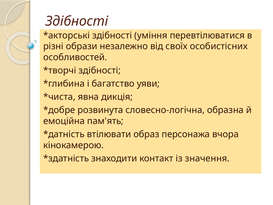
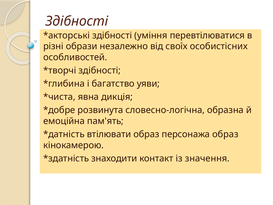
персонажа вчора: вчора -> образ
